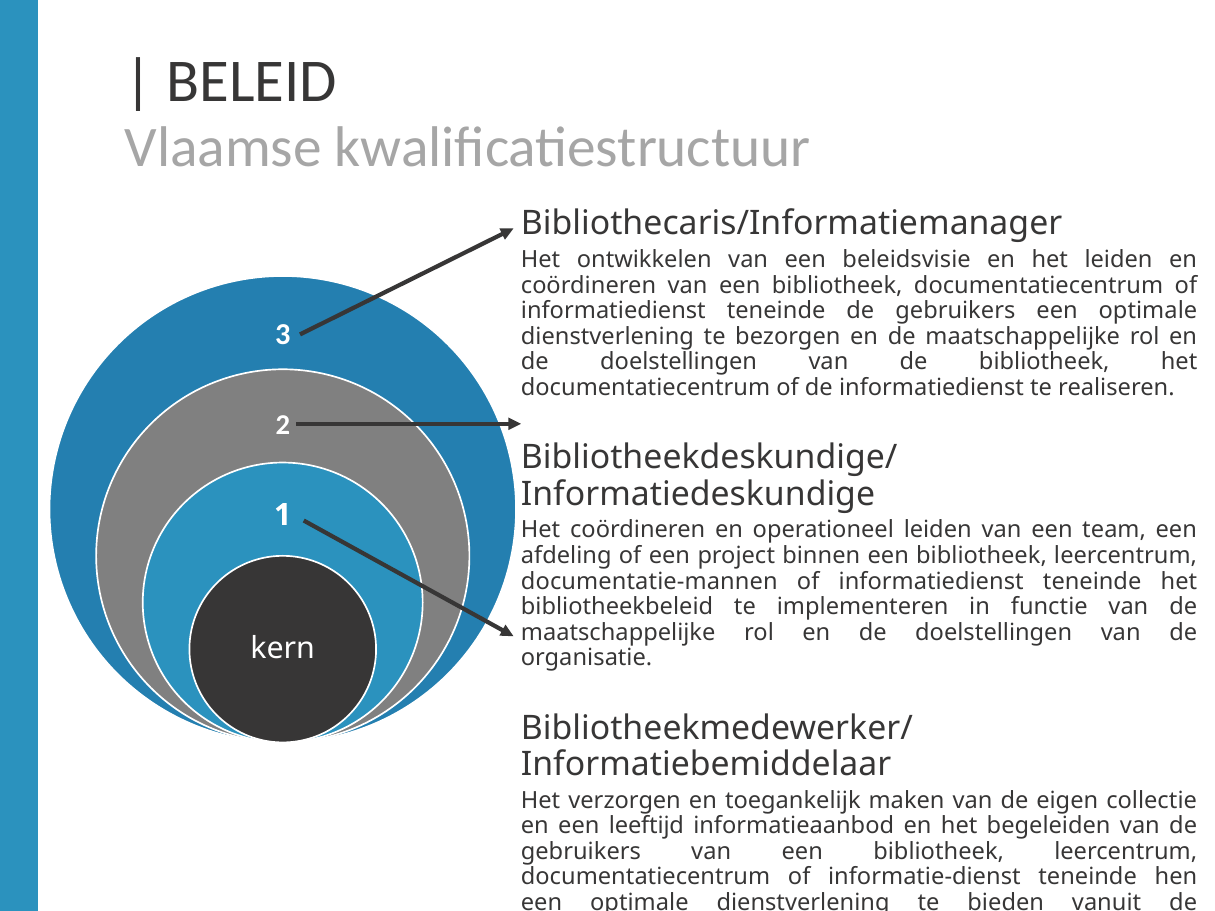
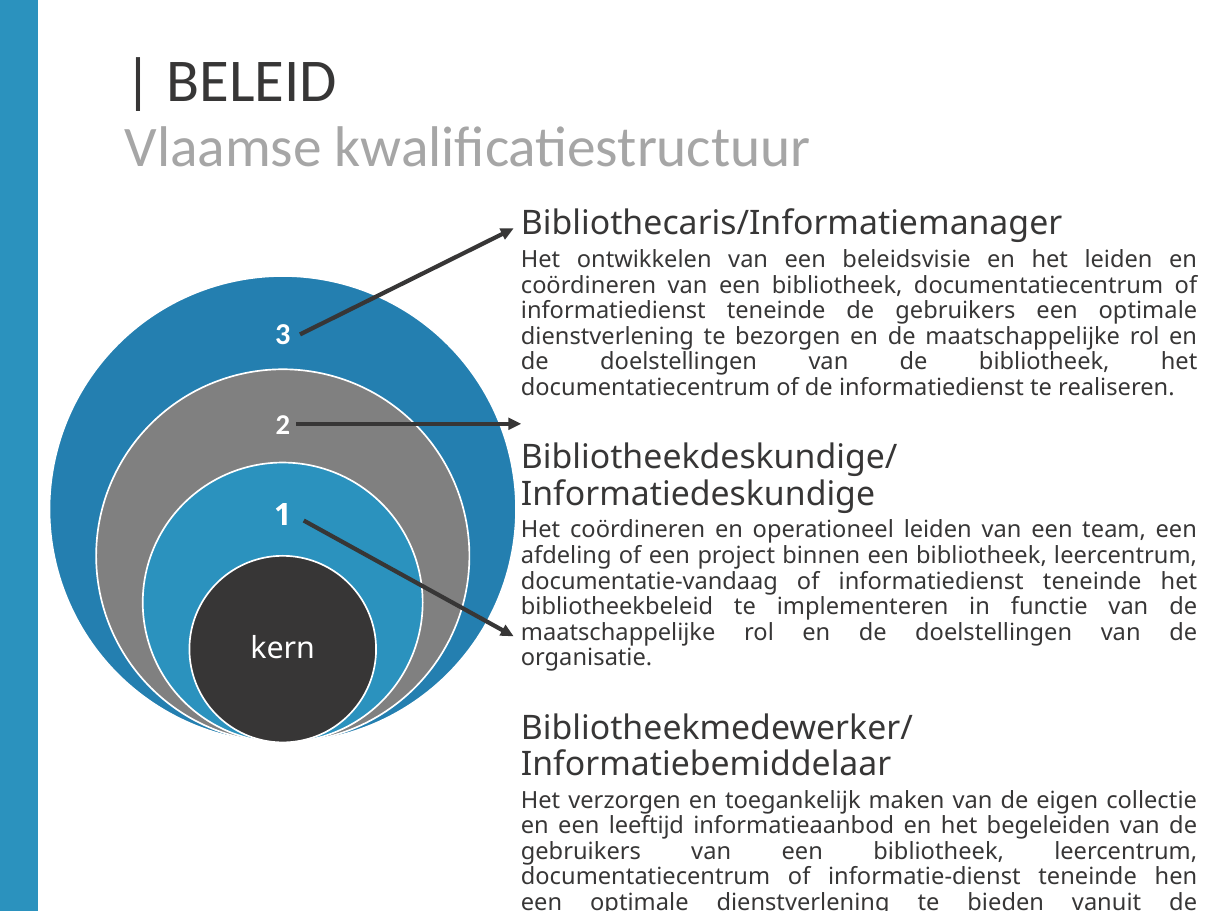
documentatie-mannen: documentatie-mannen -> documentatie-vandaag
